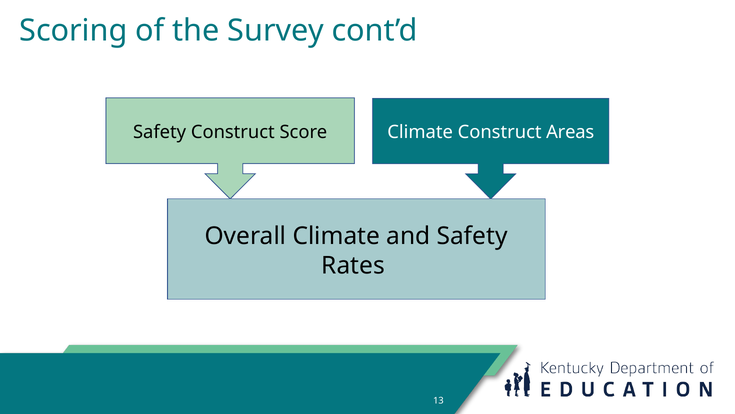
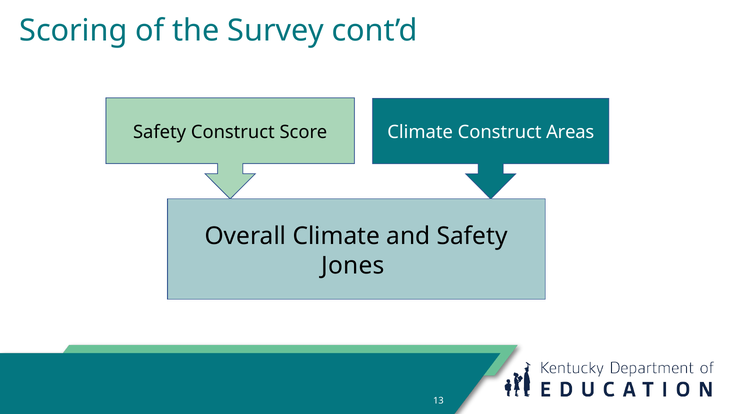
Rates: Rates -> Jones
